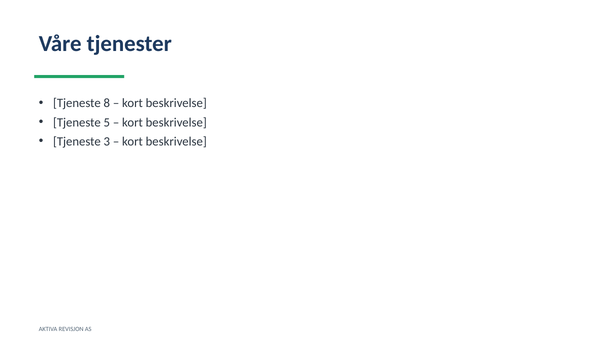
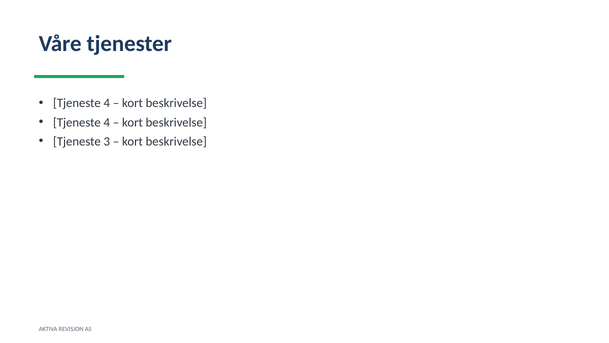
8 at (107, 103): 8 -> 4
5 at (107, 122): 5 -> 4
